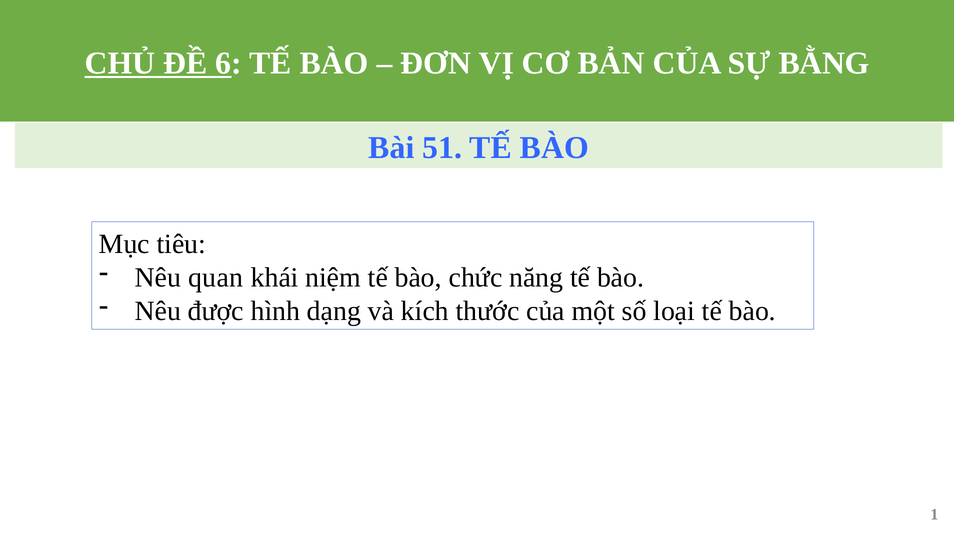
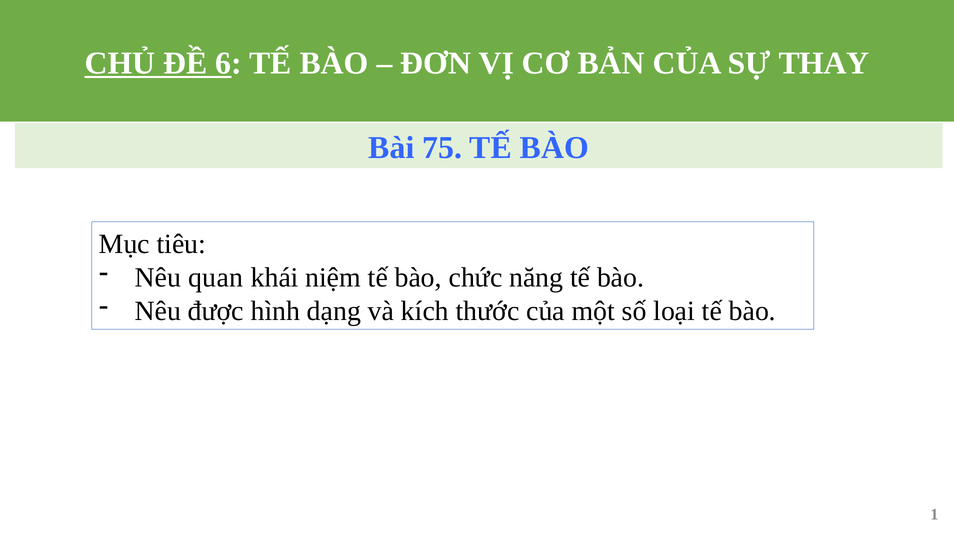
BẰNG: BẰNG -> THAY
51: 51 -> 75
